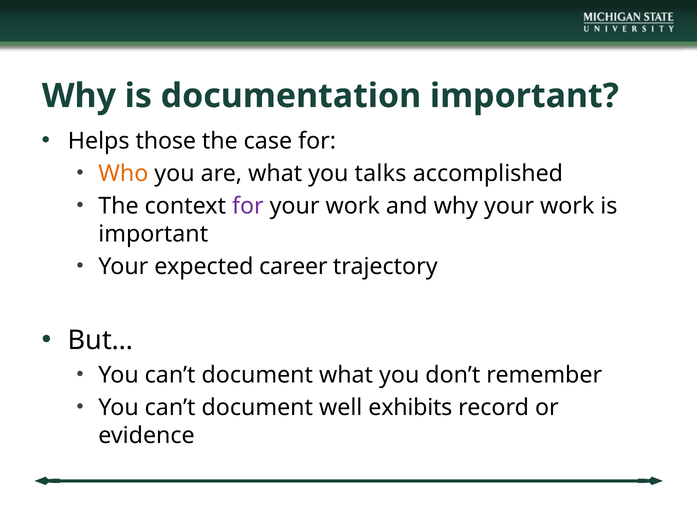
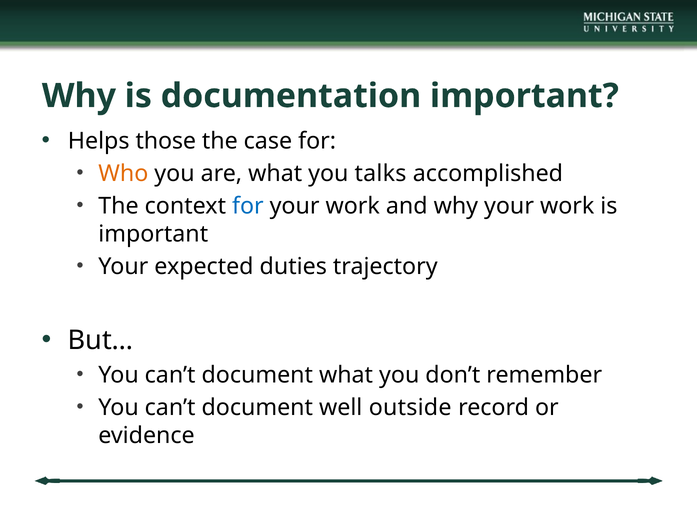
for at (248, 206) colour: purple -> blue
career: career -> duties
exhibits: exhibits -> outside
